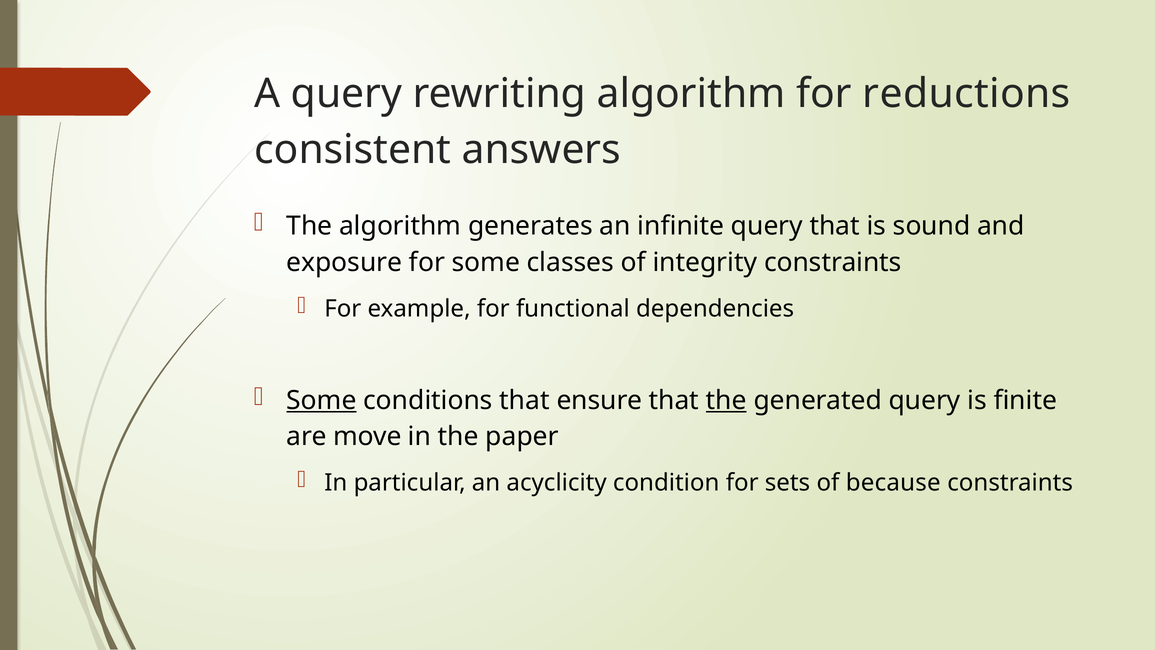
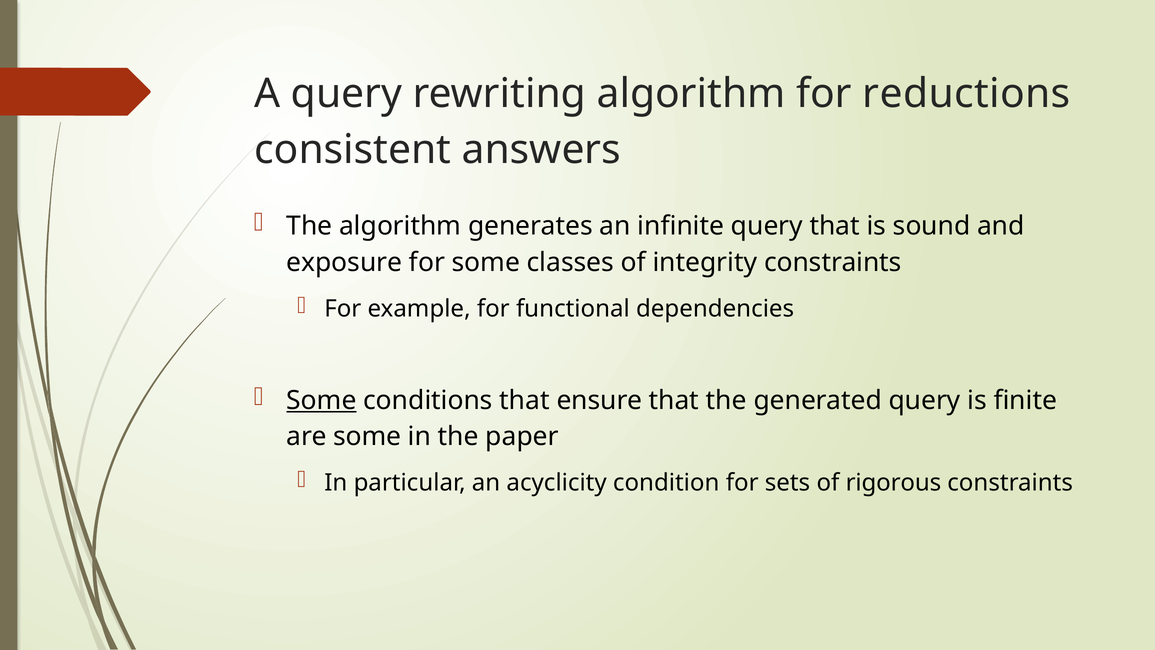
the at (726, 400) underline: present -> none
are move: move -> some
because: because -> rigorous
